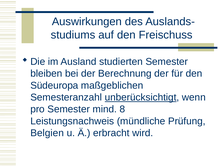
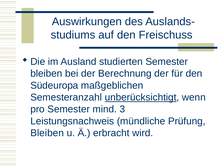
8: 8 -> 3
Belgien at (47, 133): Belgien -> Bleiben
